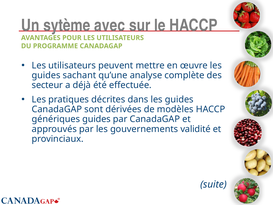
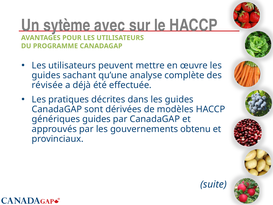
secteur: secteur -> révisée
validité: validité -> obtenu
